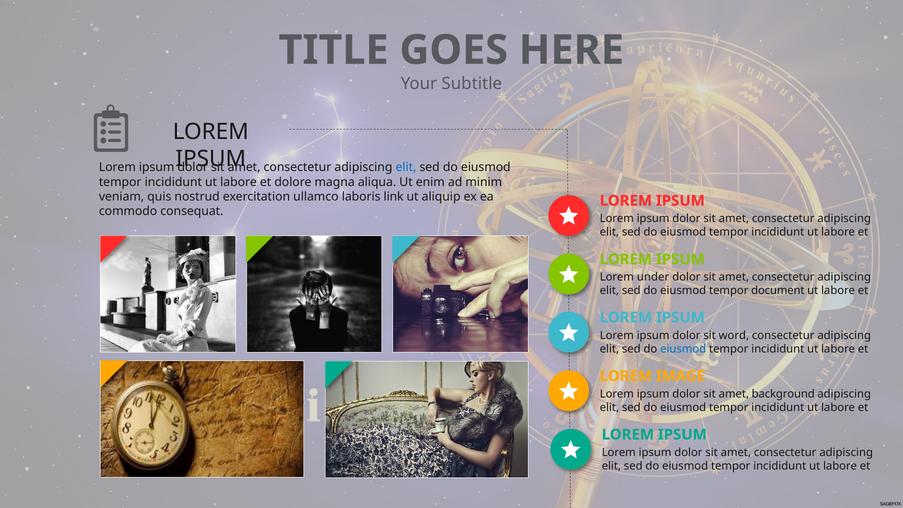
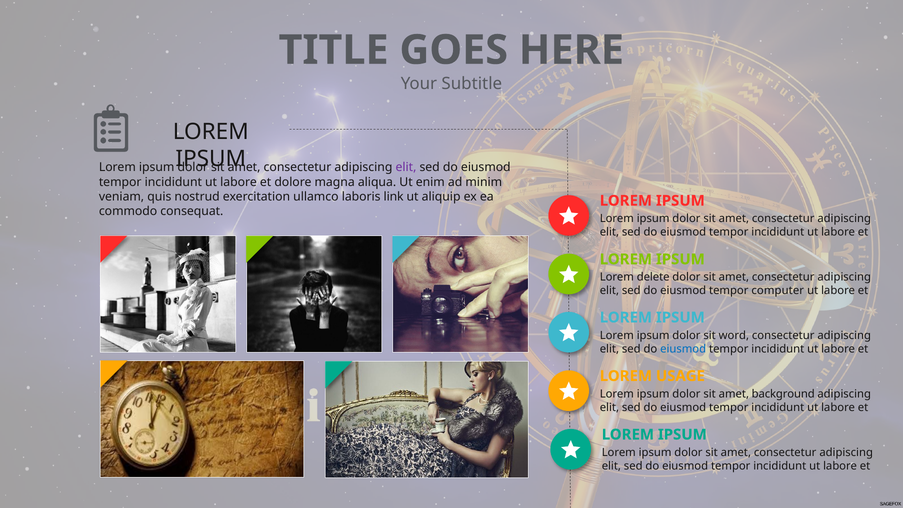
elit at (406, 167) colour: blue -> purple
under: under -> delete
document: document -> computer
IMAGE: IMAGE -> USAGE
